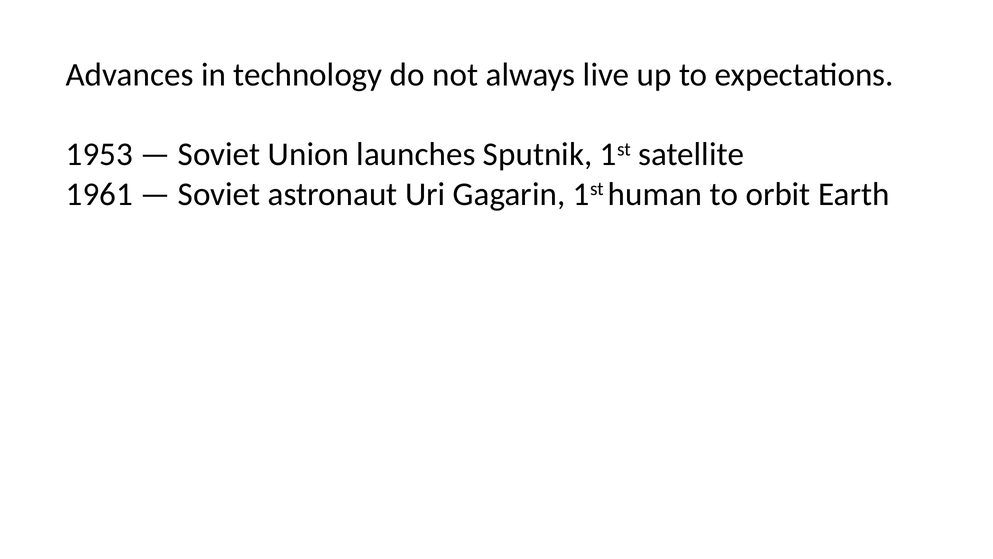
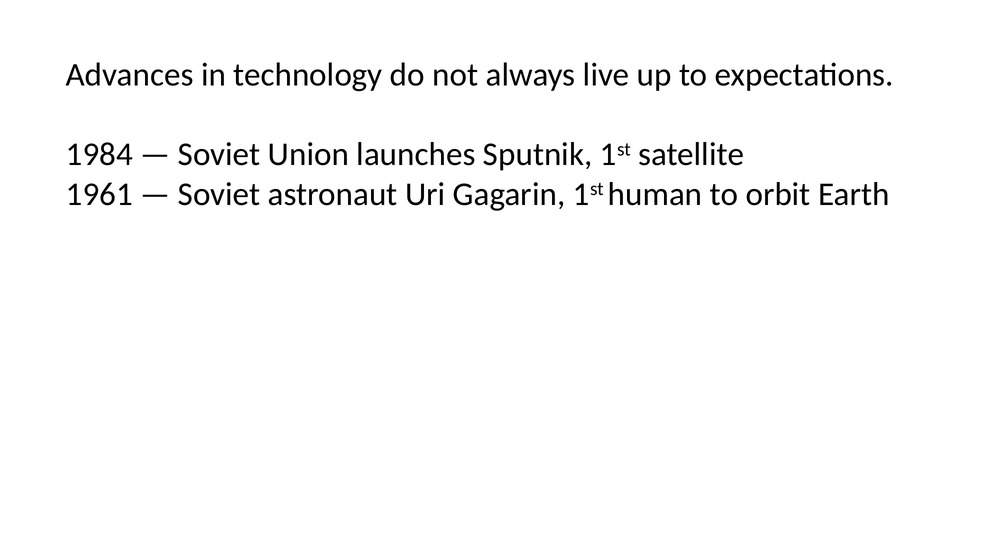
1953: 1953 -> 1984
